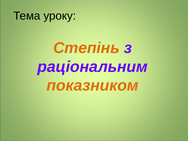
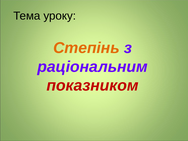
показником colour: orange -> red
